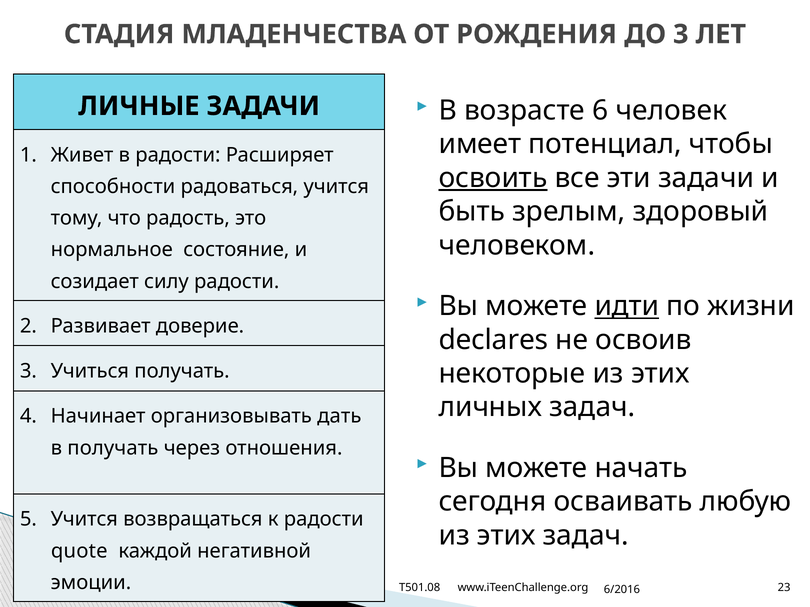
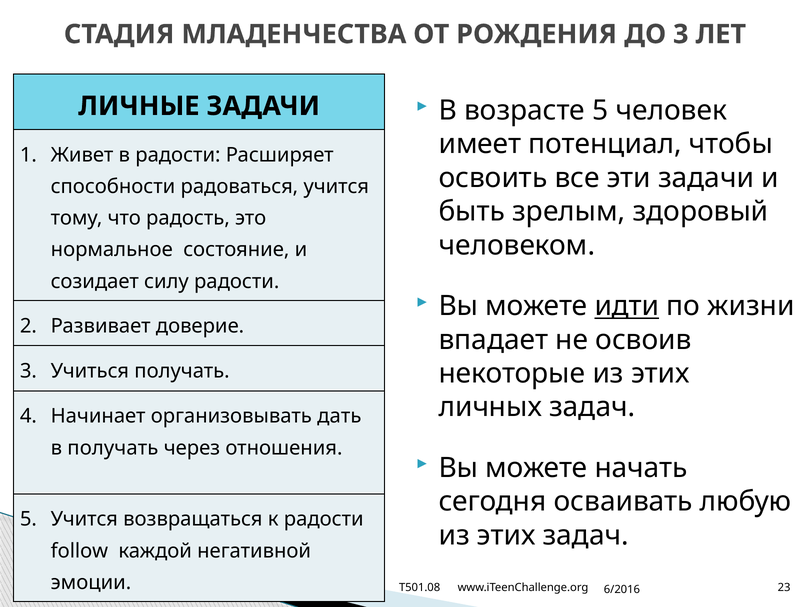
возрасте 6: 6 -> 5
освоить underline: present -> none
declares: declares -> впадает
quote: quote -> follow
